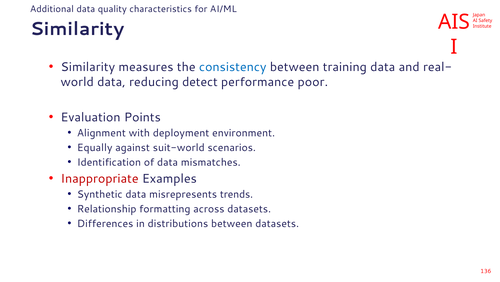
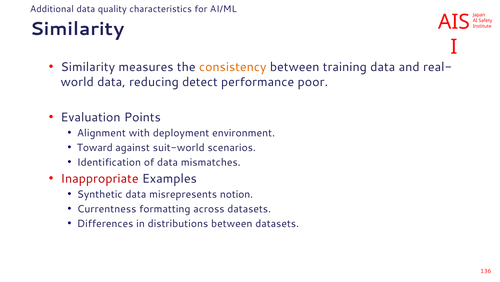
consistency colour: blue -> orange
Equally: Equally -> Toward
trends: trends -> notion
Relationship: Relationship -> Currentness
